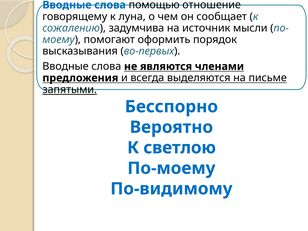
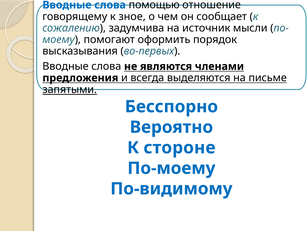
луна: луна -> зное
светлою: светлою -> стороне
